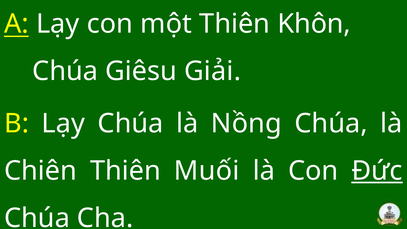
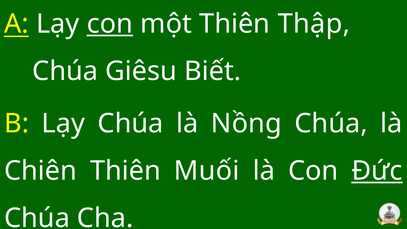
con at (110, 24) underline: none -> present
Khôn: Khôn -> Thập
Giải: Giải -> Biết
